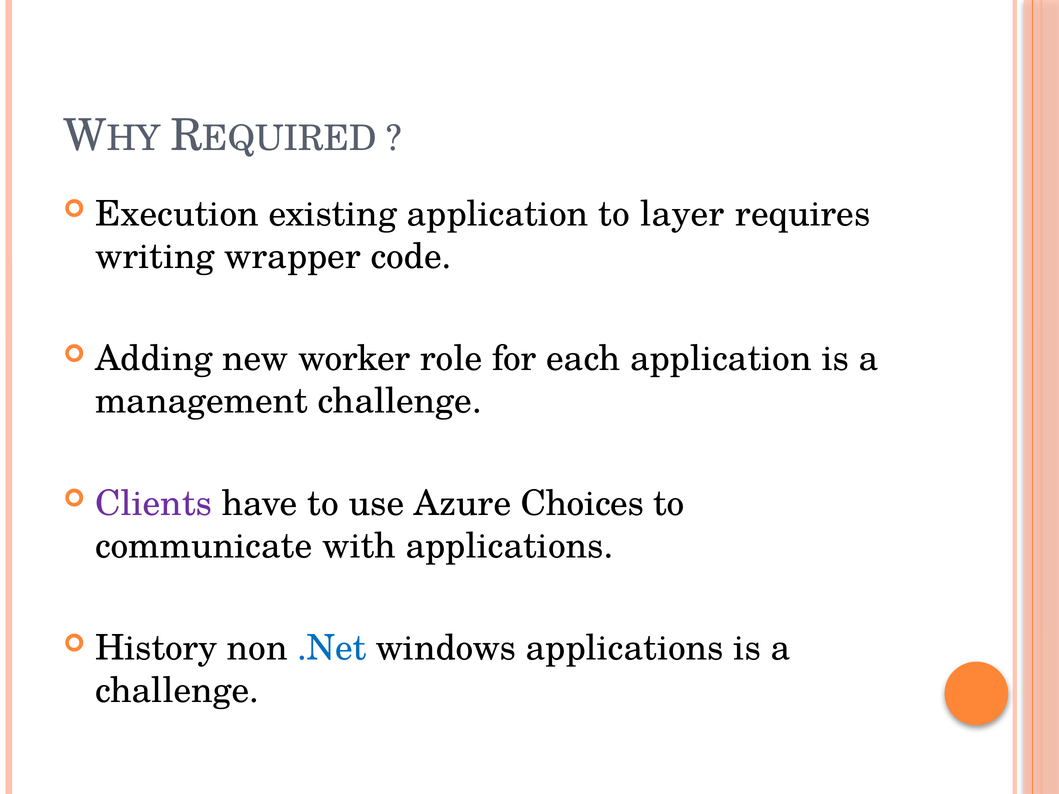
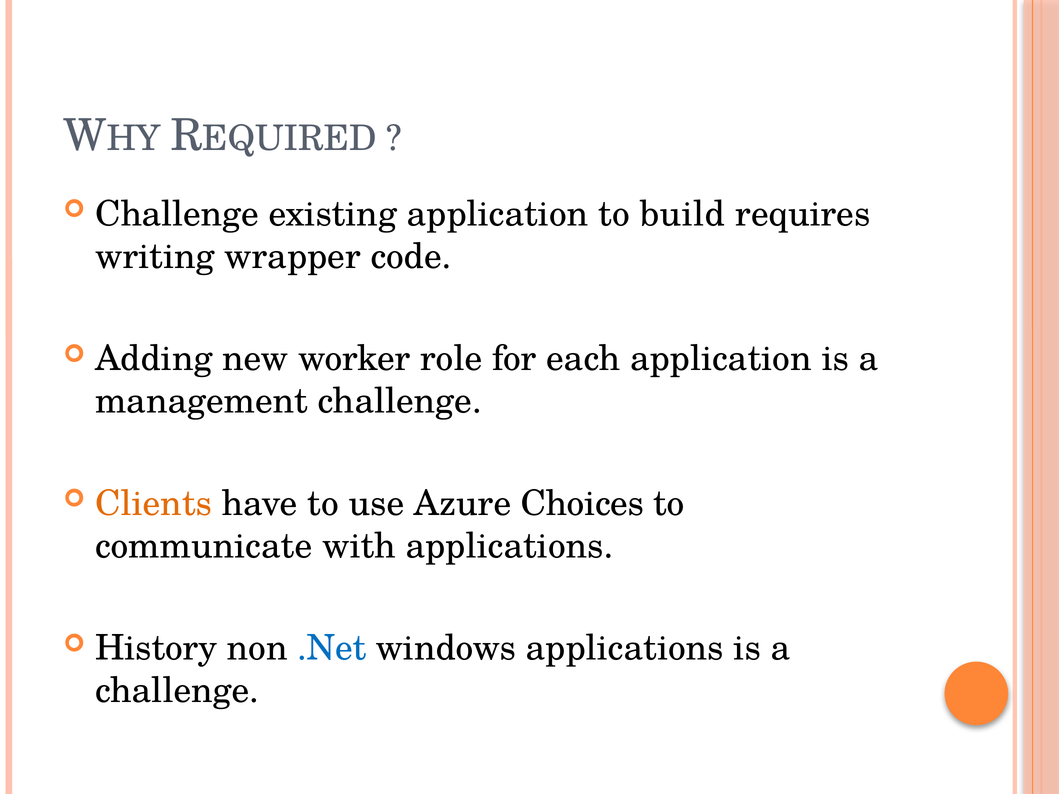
Execution at (177, 214): Execution -> Challenge
layer: layer -> build
Clients colour: purple -> orange
